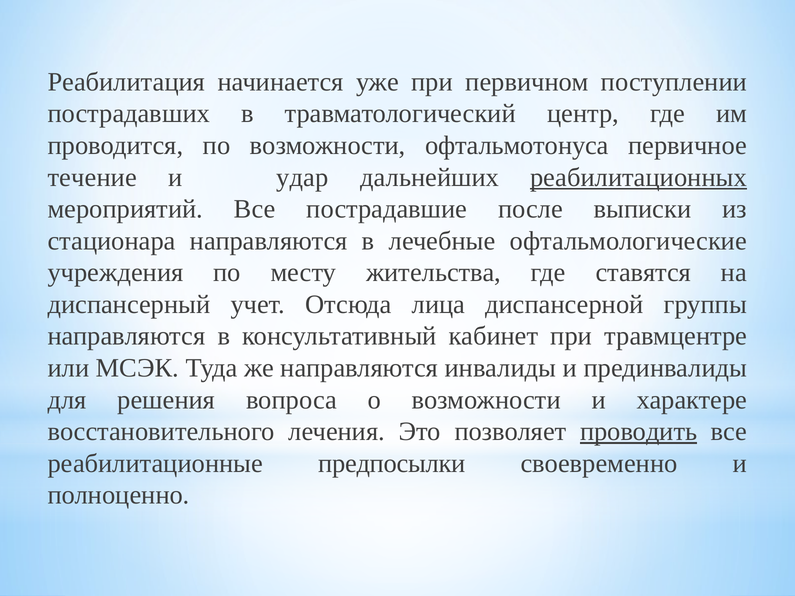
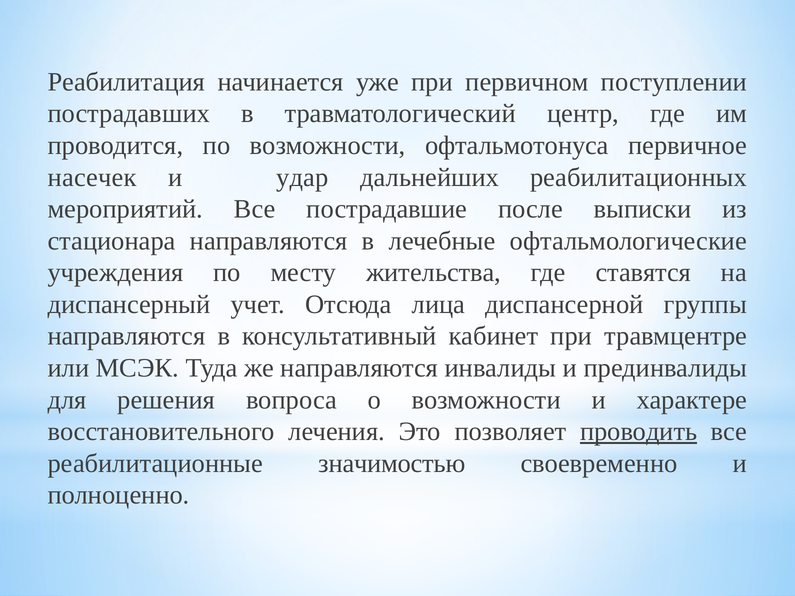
течение: течение -> насечек
реабилитационных underline: present -> none
предпосылки: предпосылки -> значимостью
